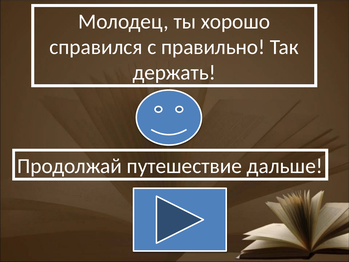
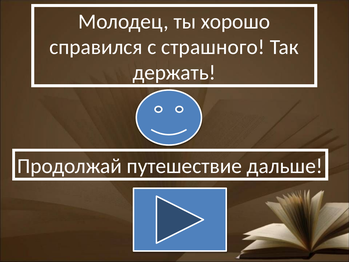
правильно: правильно -> страшного
